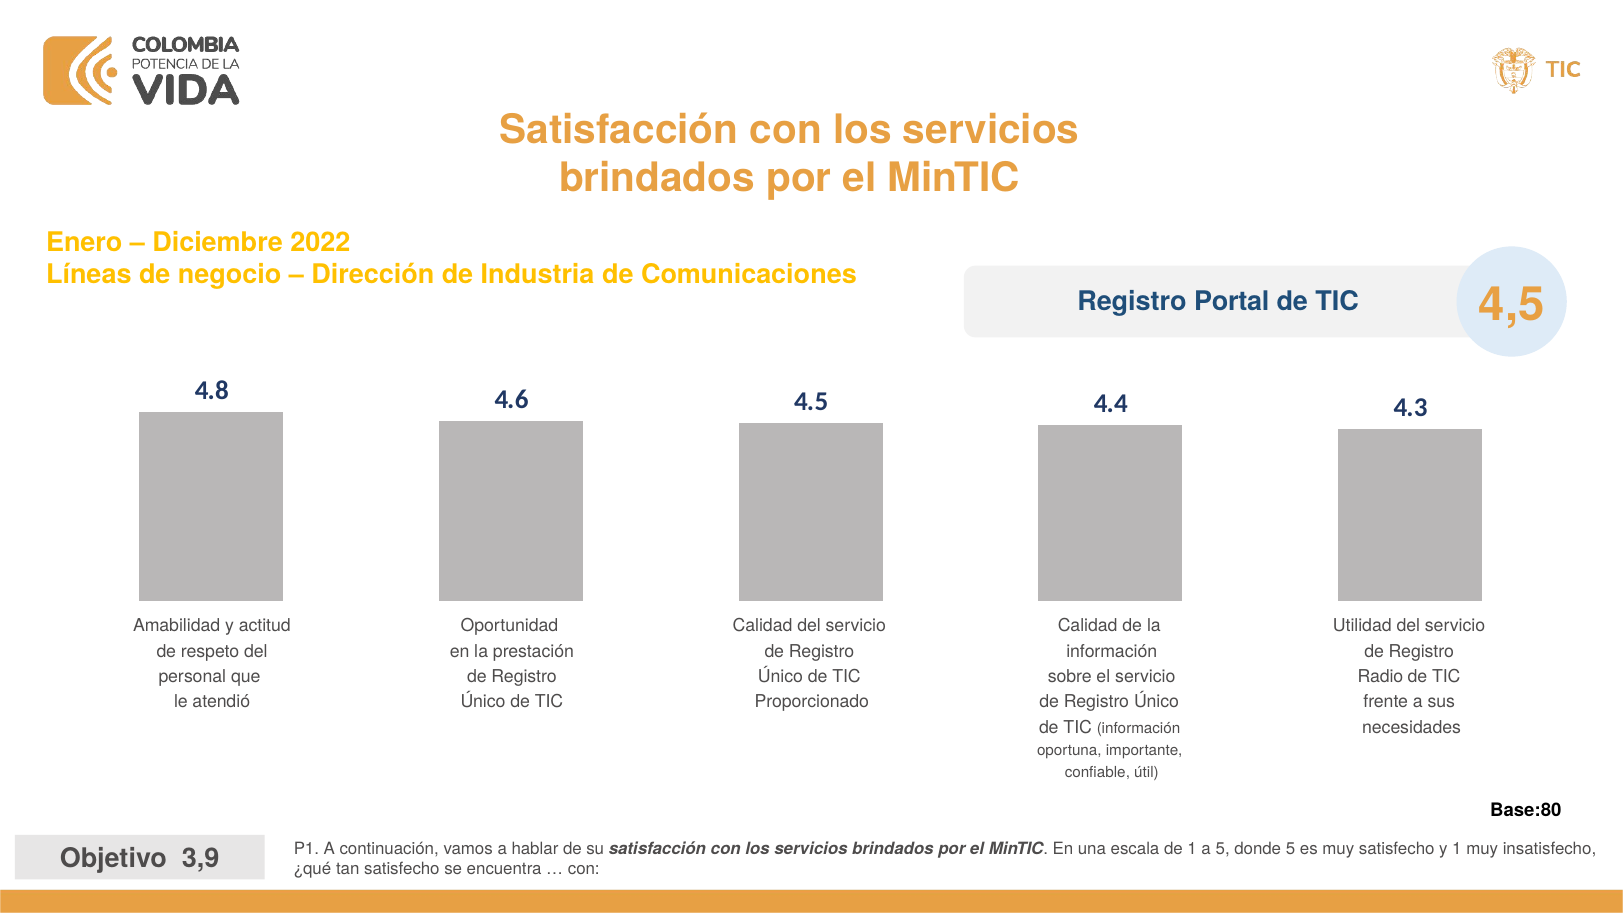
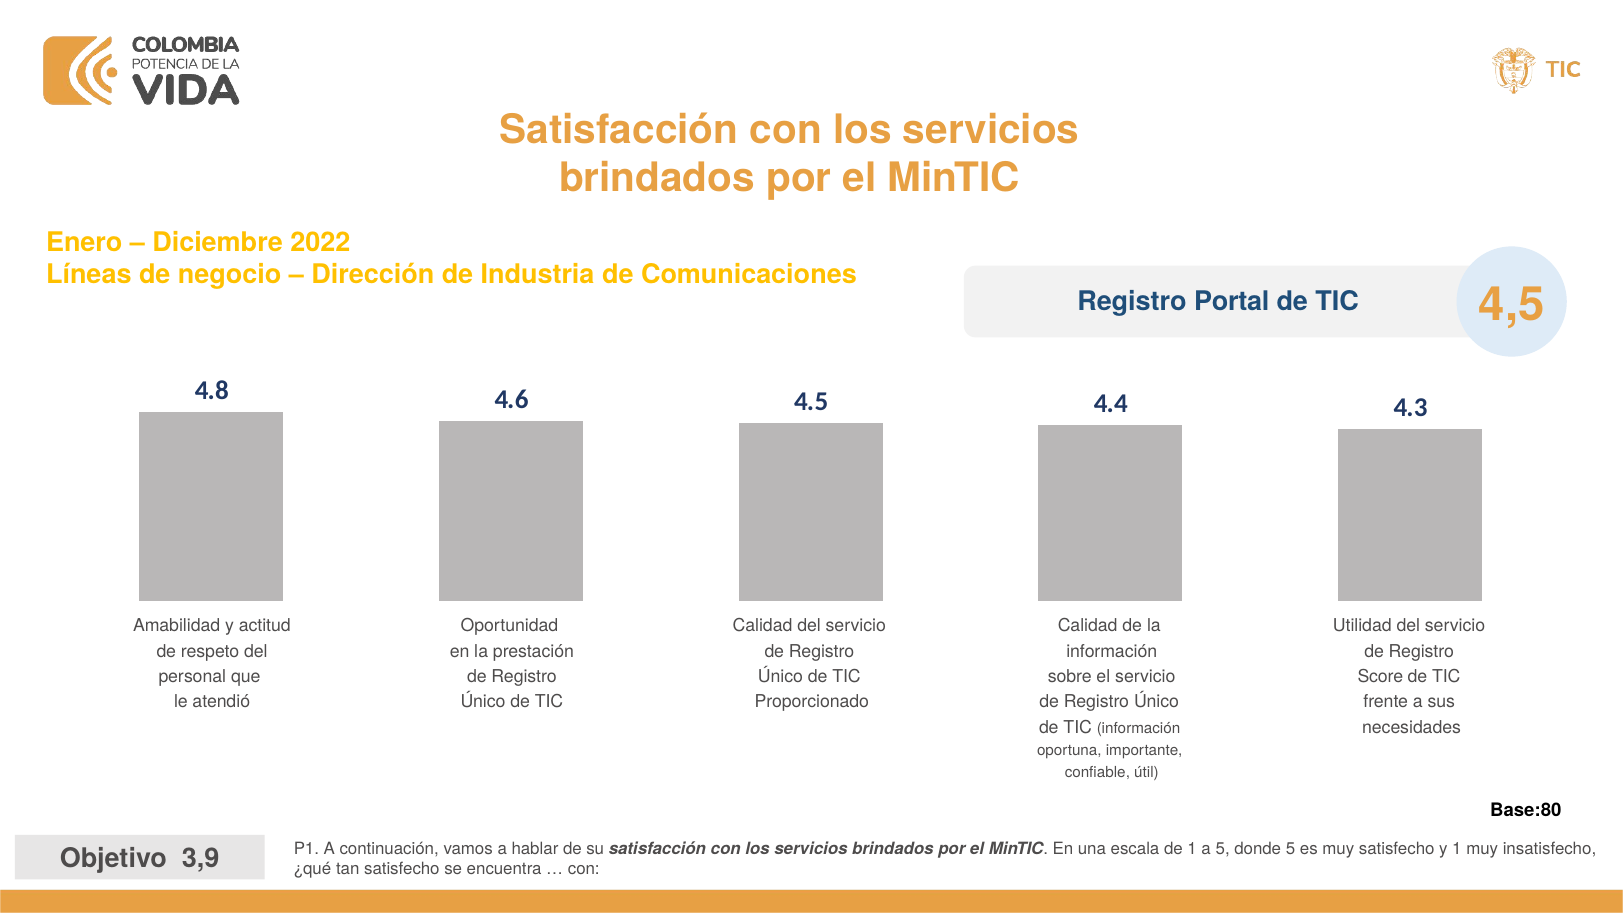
Radio: Radio -> Score
